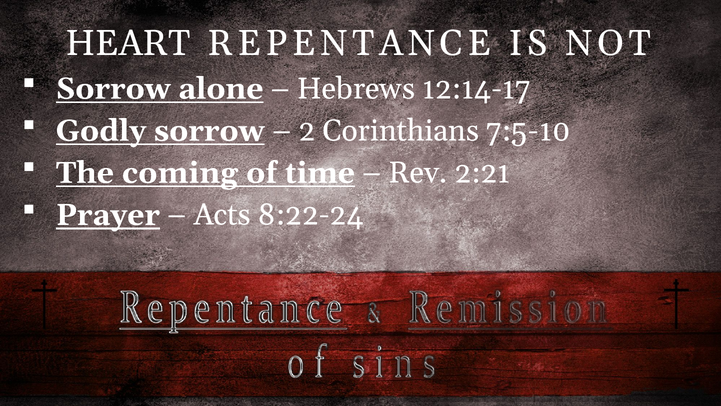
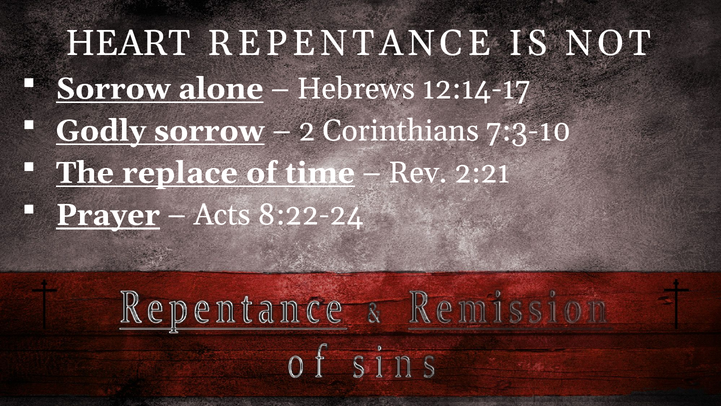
7:5-10: 7:5-10 -> 7:3-10
coming: coming -> replace
